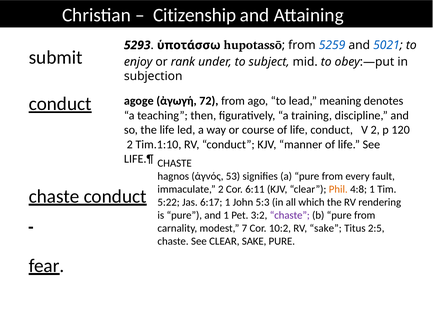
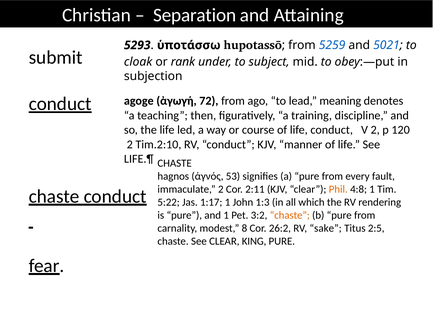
Citizenship: Citizenship -> Separation
enjoy: enjoy -> cloak
Tim.1:10: Tim.1:10 -> Tim.2:10
6:11: 6:11 -> 2:11
6:17: 6:17 -> 1:17
5:3: 5:3 -> 1:3
chaste at (290, 215) colour: purple -> orange
7: 7 -> 8
10:2: 10:2 -> 26:2
CLEAR SAKE: SAKE -> KING
